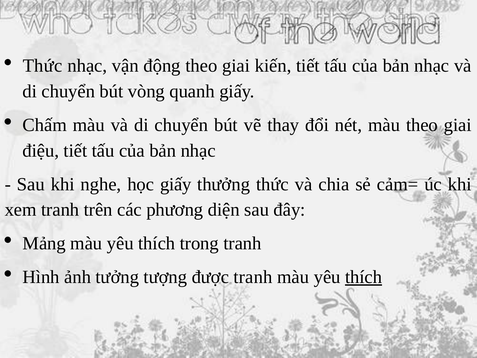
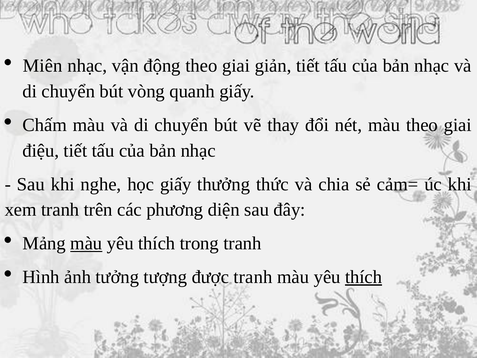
Thức at (43, 66): Thức -> Miên
kiến: kiến -> giản
màu at (86, 243) underline: none -> present
